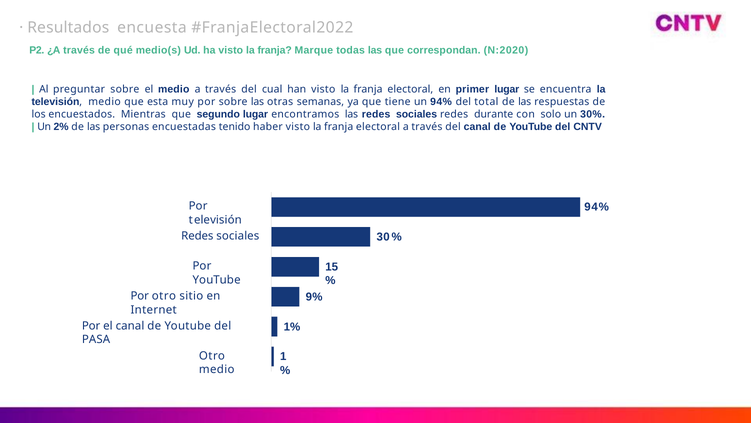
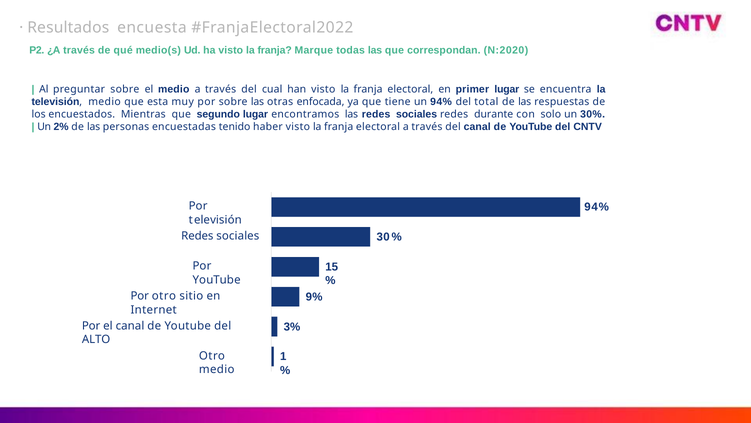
semanas: semanas -> enfocada
1%: 1% -> 3%
PASA: PASA -> ALTO
